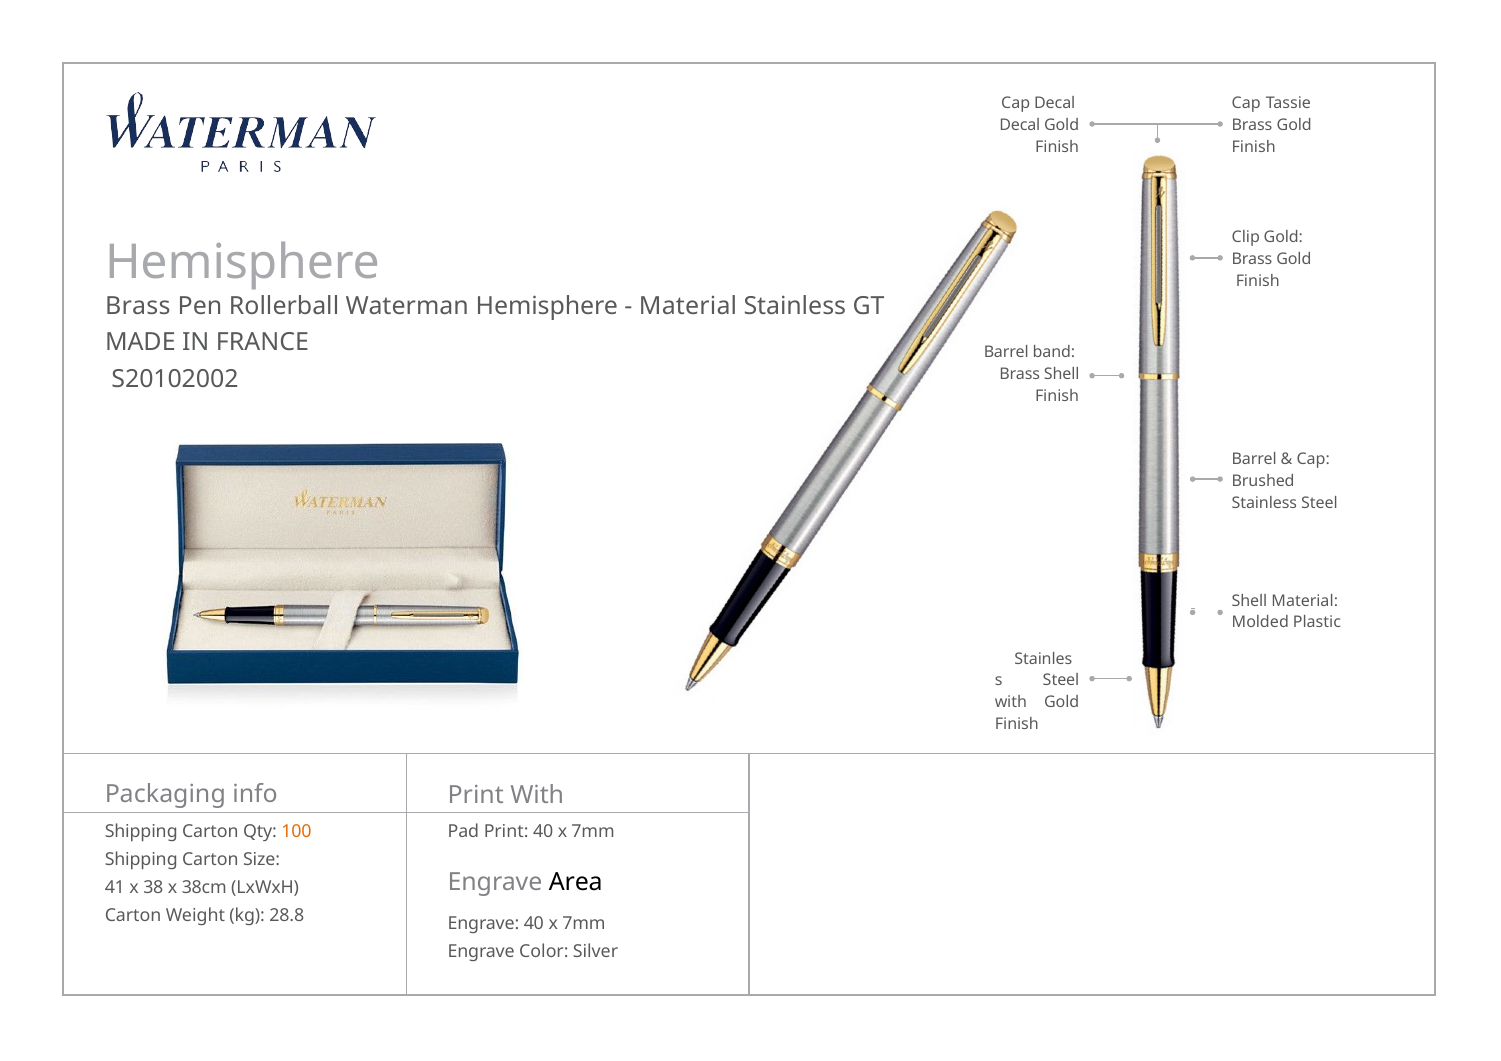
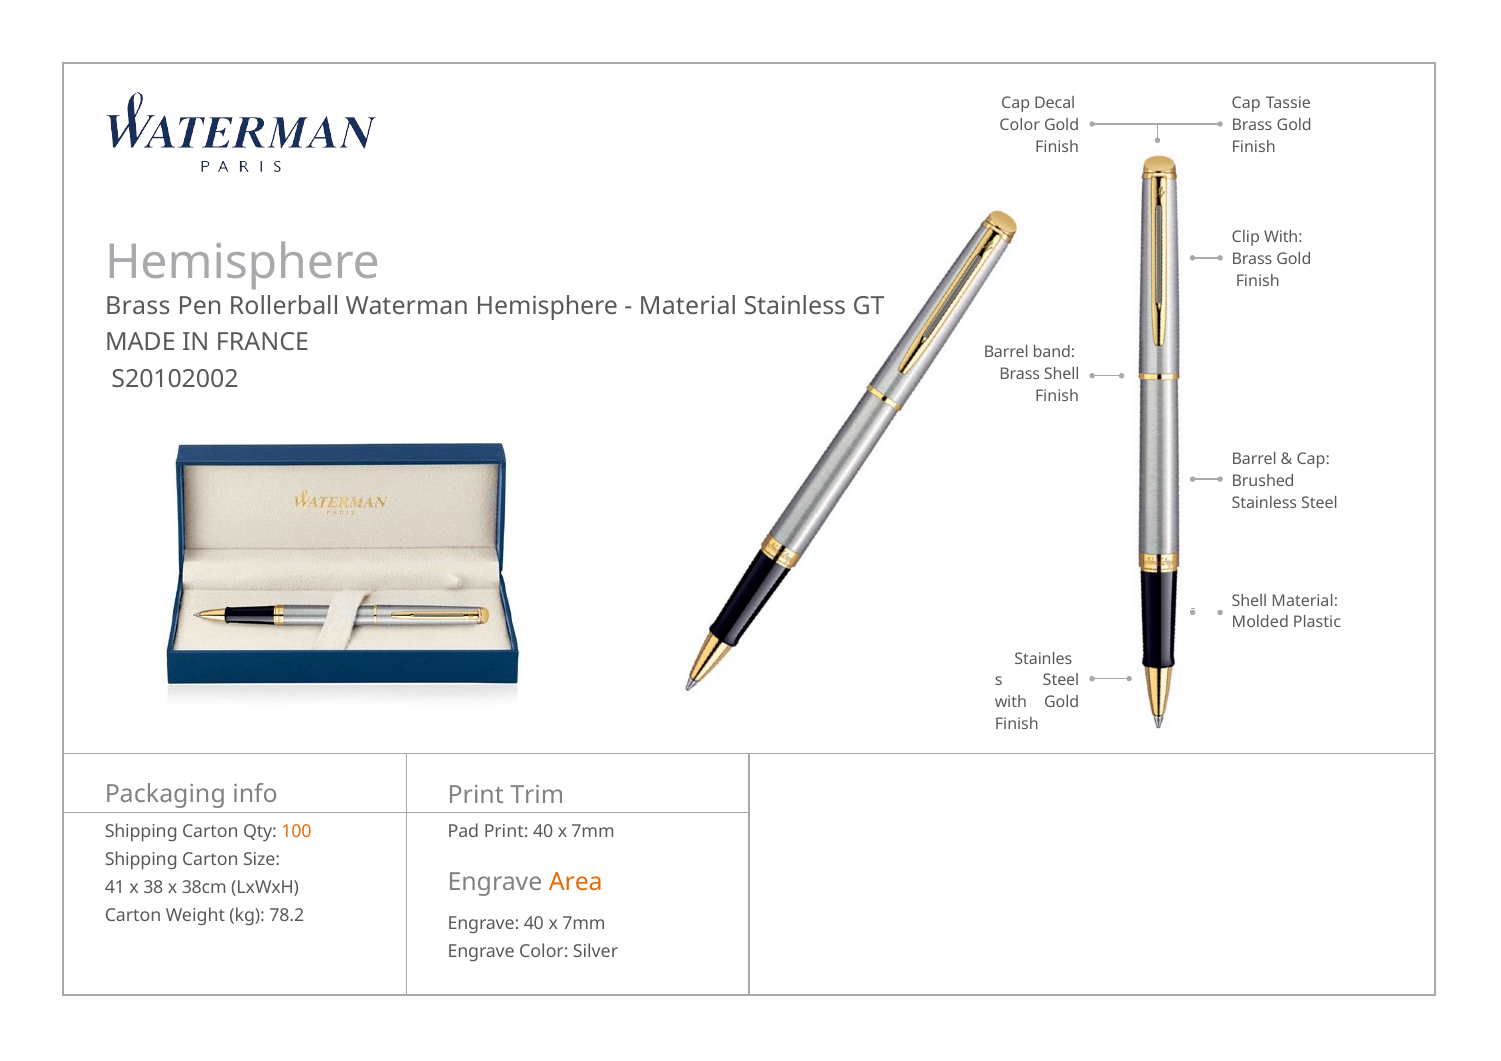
Decal at (1020, 125): Decal -> Color
Clip Gold: Gold -> With
Print With: With -> Trim
Area colour: black -> orange
28.8: 28.8 -> 78.2
